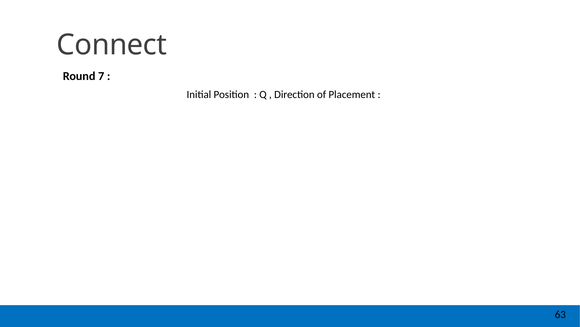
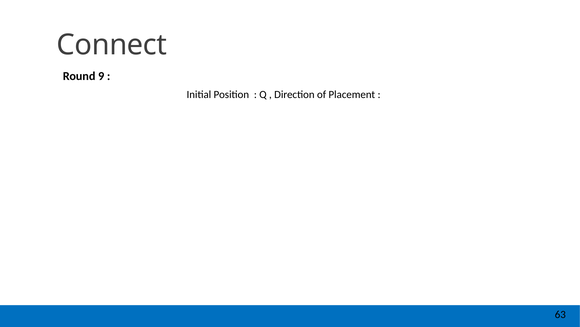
7: 7 -> 9
